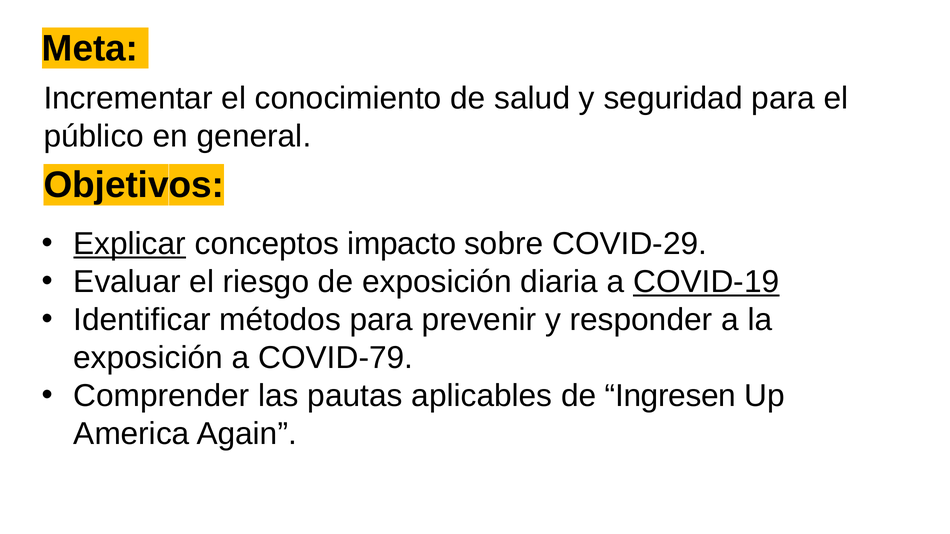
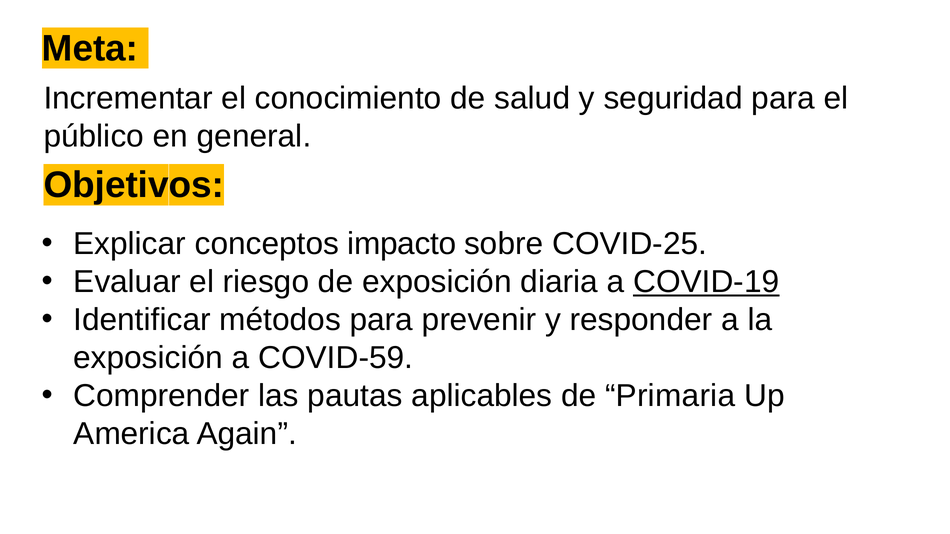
Explicar underline: present -> none
COVID-29: COVID-29 -> COVID-25
COVID-79: COVID-79 -> COVID-59
Ingresen: Ingresen -> Primaria
